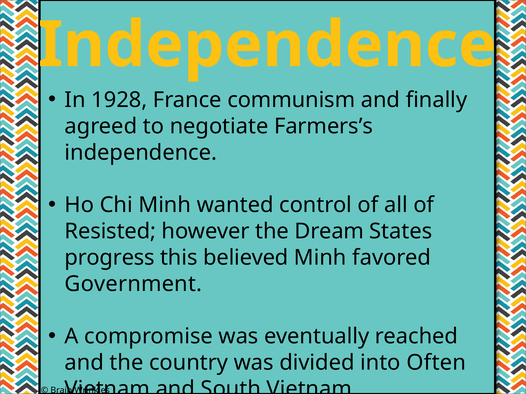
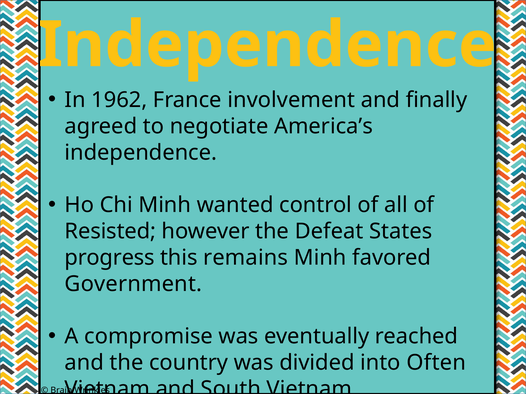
1928: 1928 -> 1962
communism: communism -> involvement
Farmers’s: Farmers’s -> America’s
Dream: Dream -> Defeat
believed: believed -> remains
